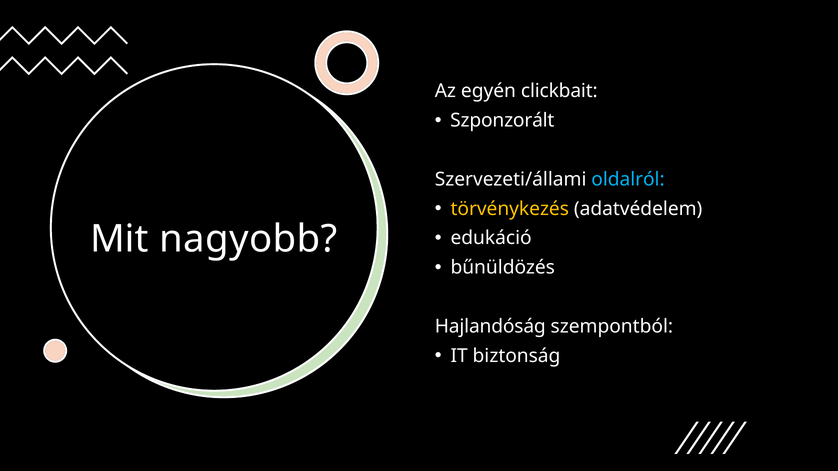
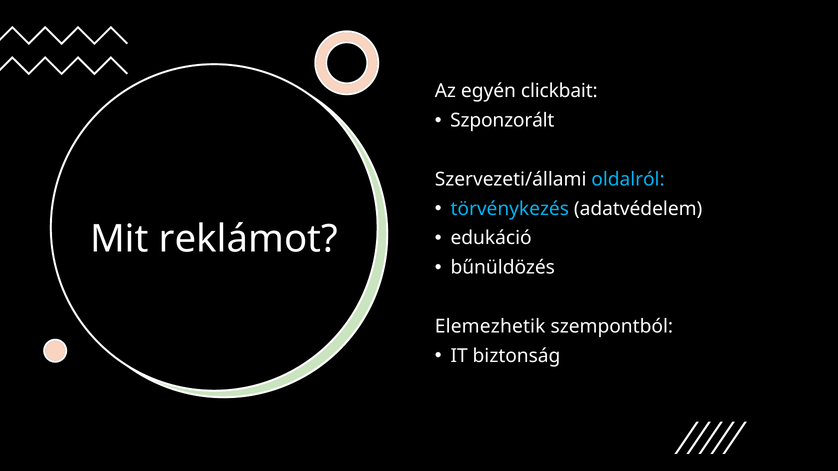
törvénykezés colour: yellow -> light blue
nagyobb: nagyobb -> reklámot
Hajlandóság: Hajlandóság -> Elemezhetik
